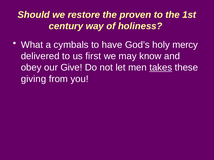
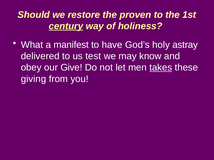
century underline: none -> present
cymbals: cymbals -> manifest
mercy: mercy -> astray
first: first -> test
